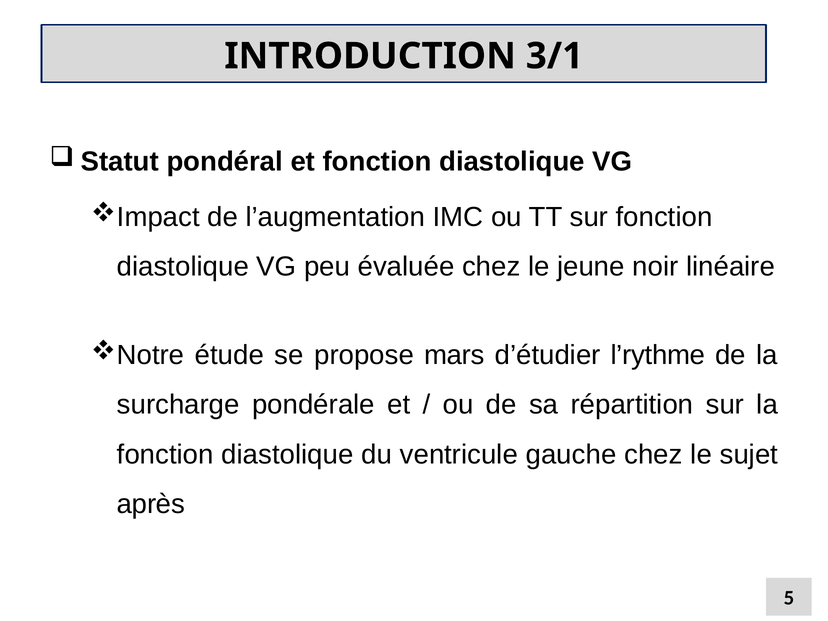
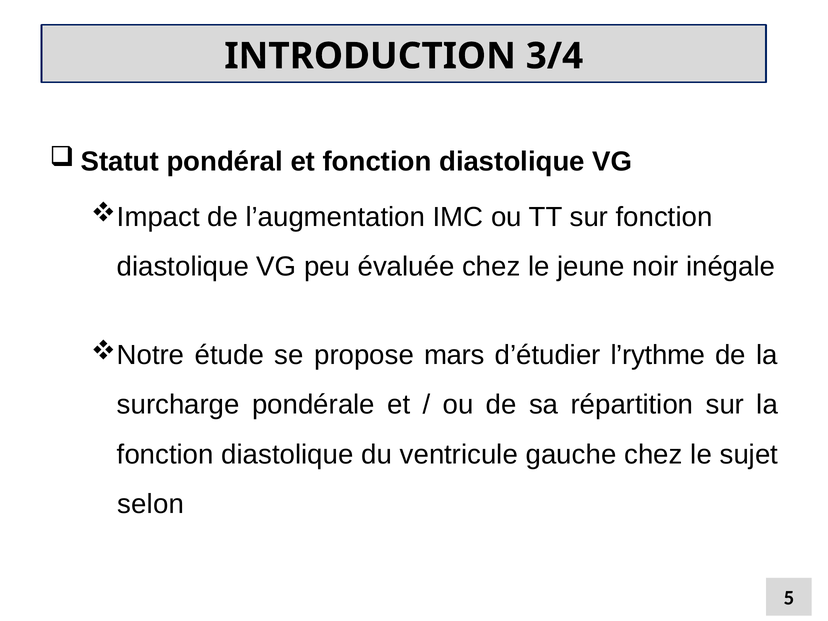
3/1: 3/1 -> 3/4
linéaire: linéaire -> inégale
après: après -> selon
